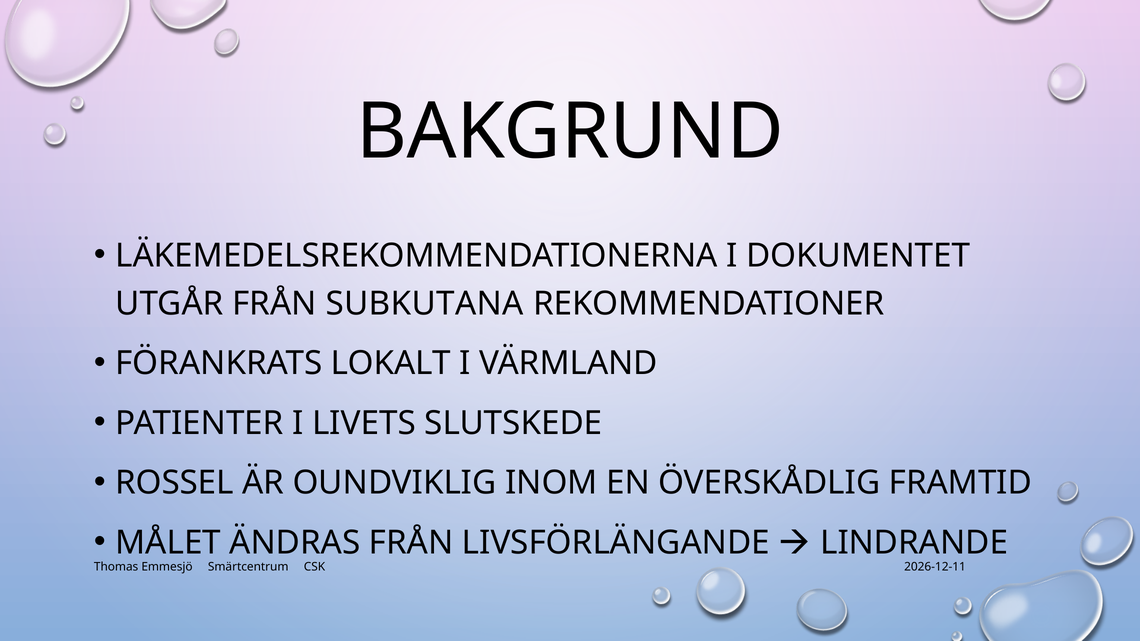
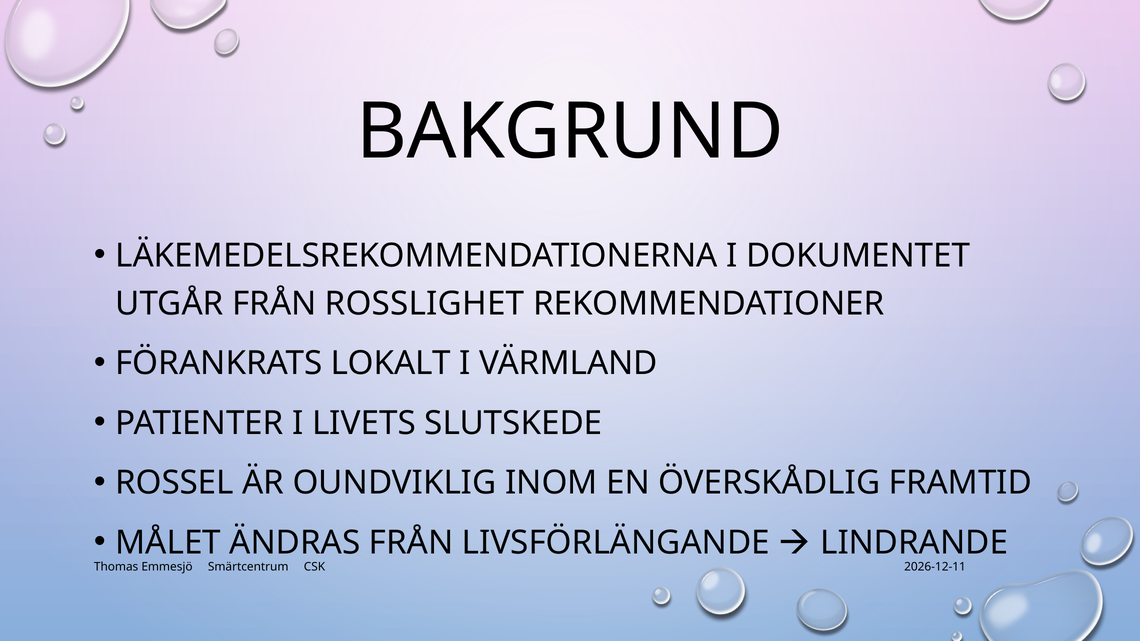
SUBKUTANA: SUBKUTANA -> ROSSLIGHET
